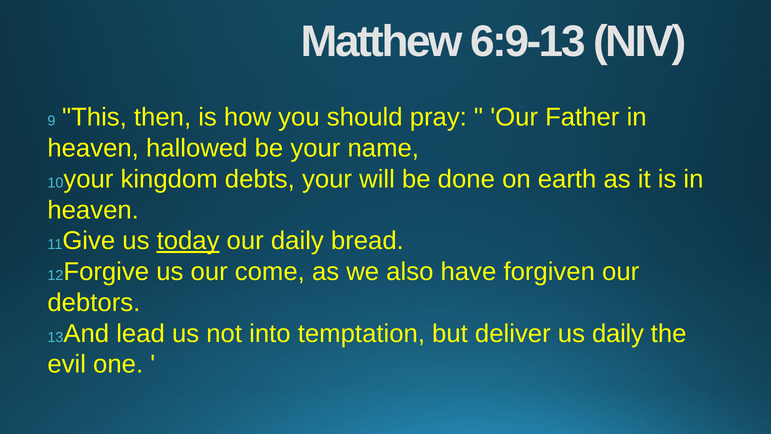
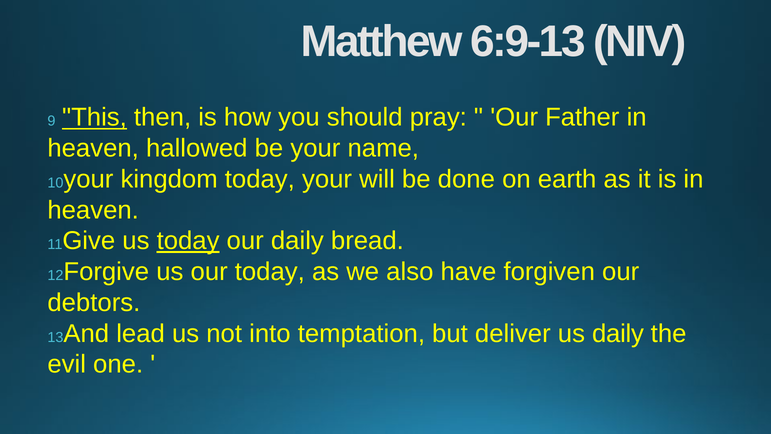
This underline: none -> present
kingdom debts: debts -> today
our come: come -> today
